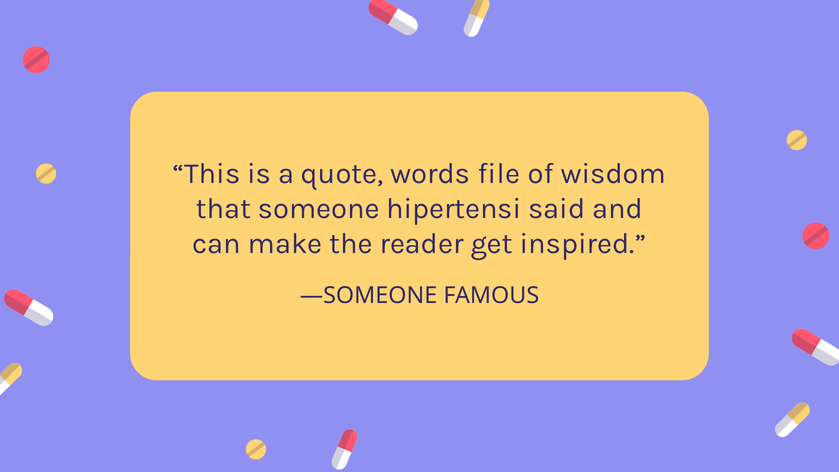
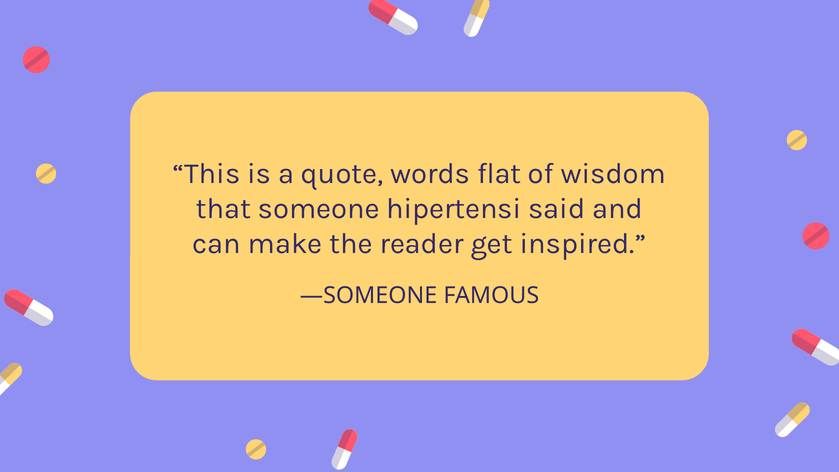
file: file -> flat
